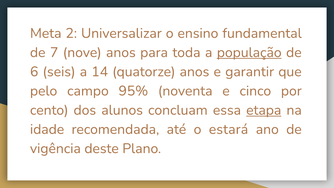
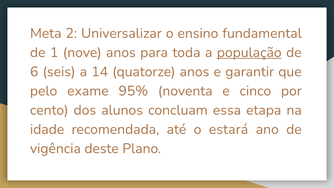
7: 7 -> 1
campo: campo -> exame
etapa underline: present -> none
